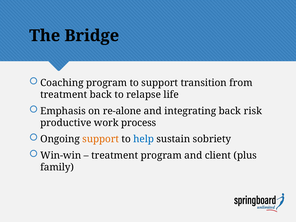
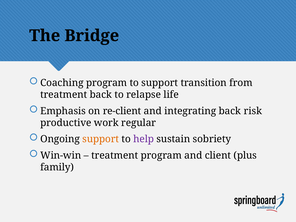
re-alone: re-alone -> re-client
process: process -> regular
help colour: blue -> purple
